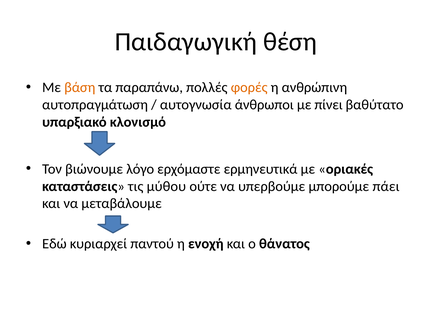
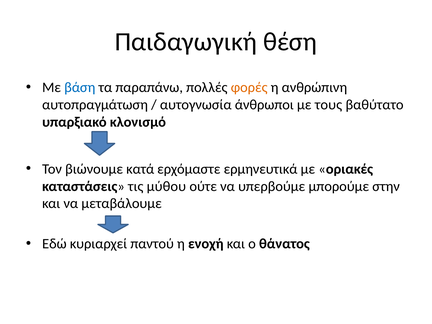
βάση colour: orange -> blue
πίνει: πίνει -> τους
λόγο: λόγο -> κατά
πάει: πάει -> στην
